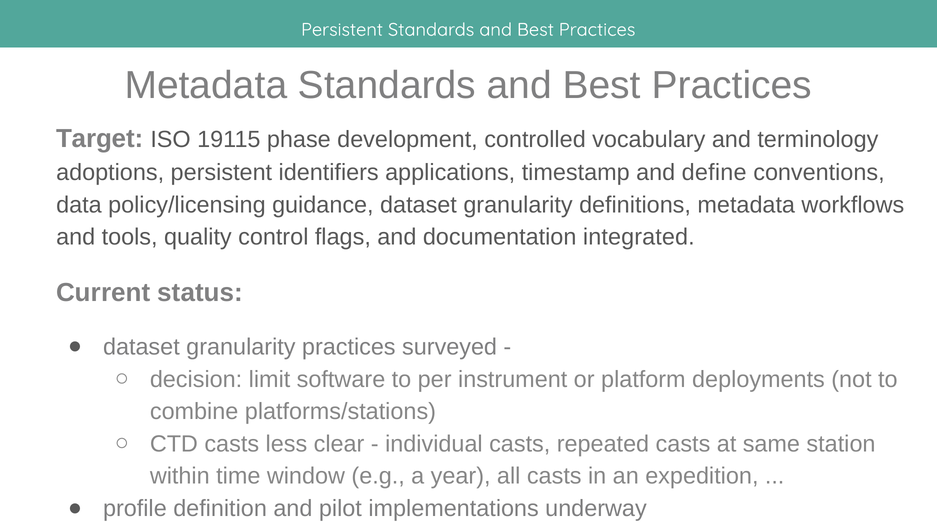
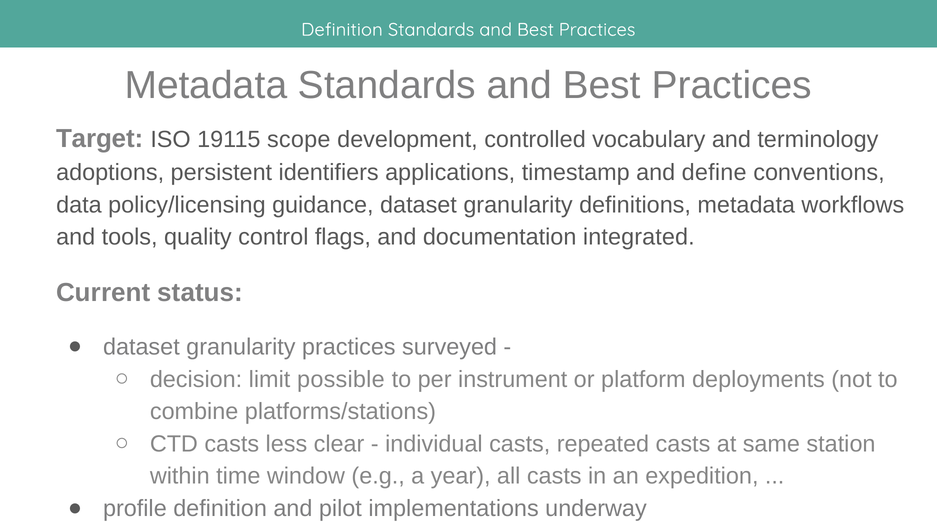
Persistent at (342, 30): Persistent -> Definition
phase: phase -> scope
software: software -> possible
